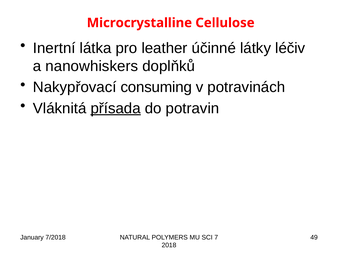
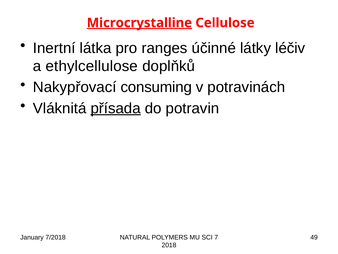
Microcrystalline underline: none -> present
leather: leather -> ranges
nanowhiskers: nanowhiskers -> ethylcellulose
